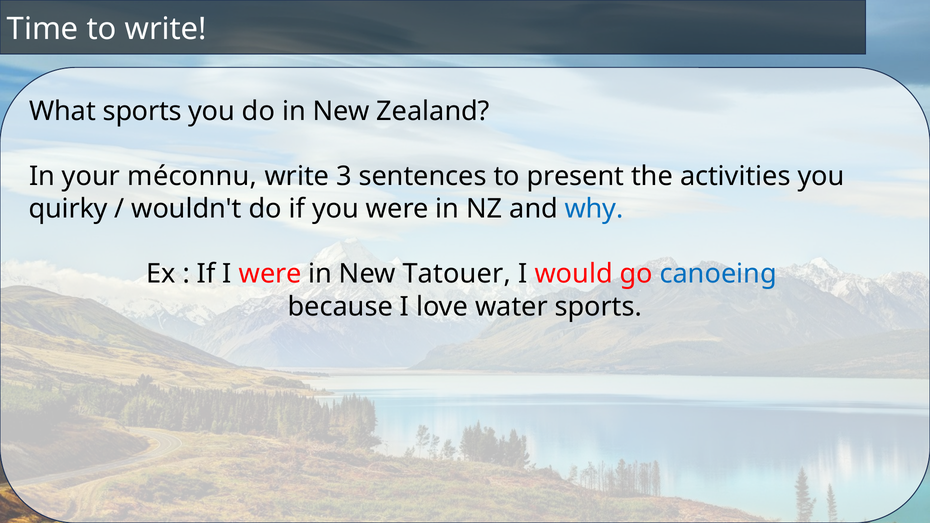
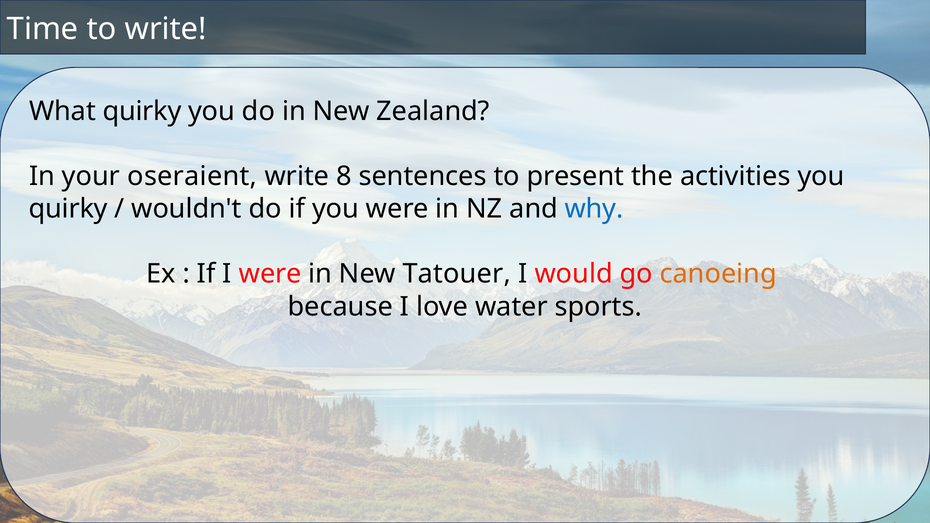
What sports: sports -> quirky
méconnu: méconnu -> oseraient
3: 3 -> 8
canoeing colour: blue -> orange
